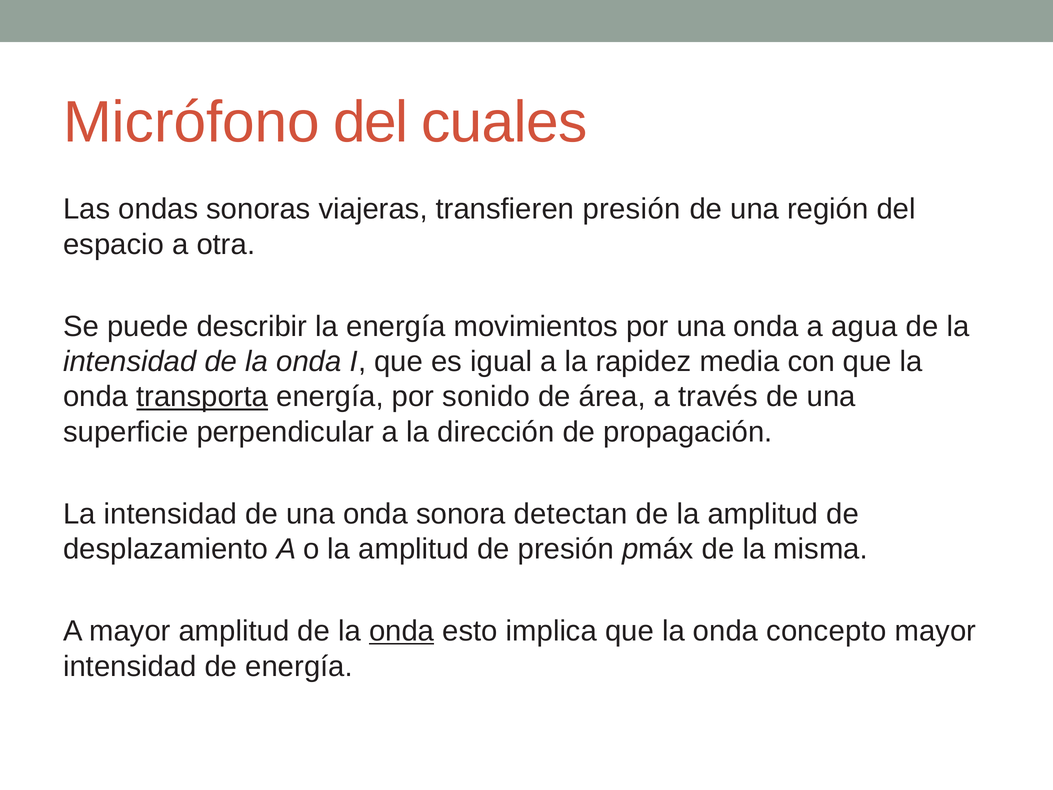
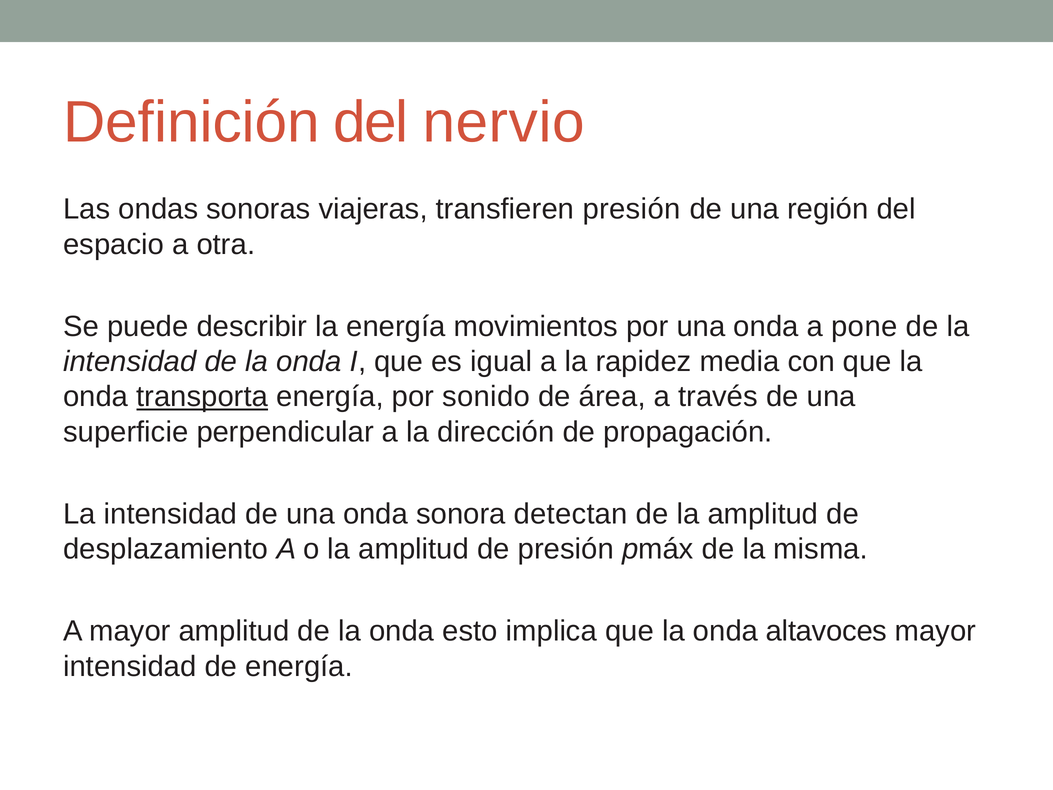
Micrófono: Micrófono -> Definición
cuales: cuales -> nervio
agua: agua -> pone
onda at (402, 631) underline: present -> none
concepto: concepto -> altavoces
